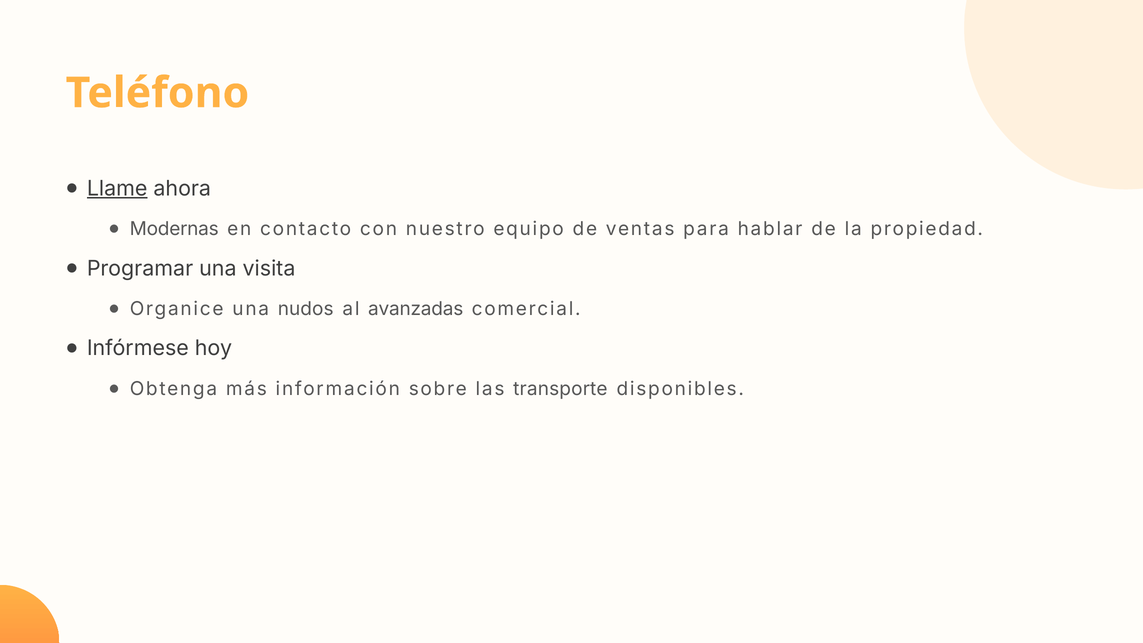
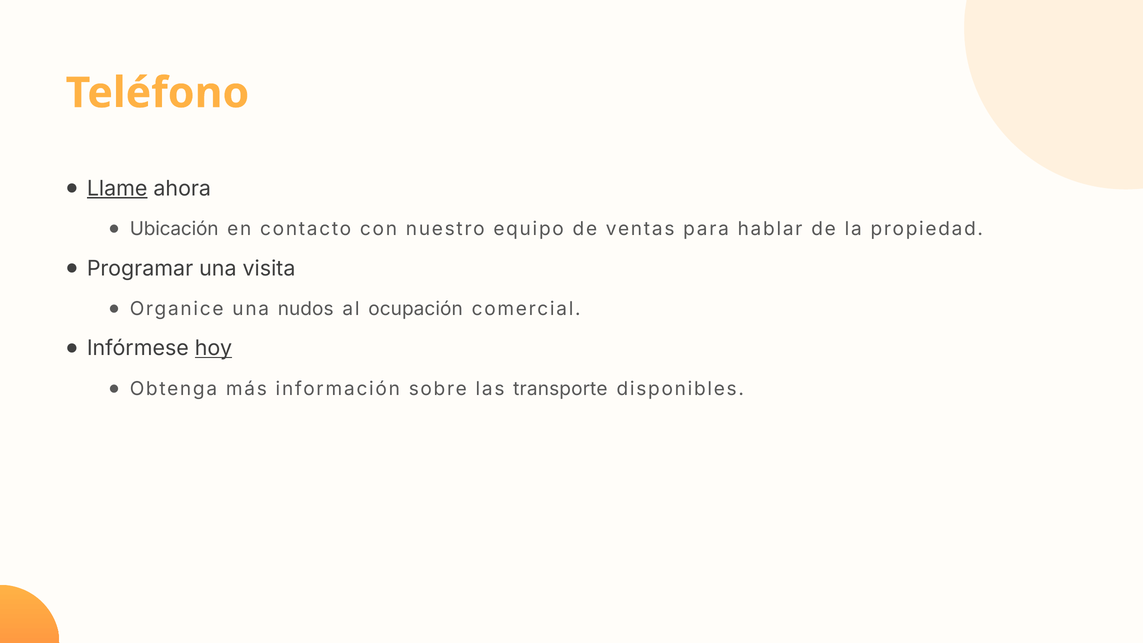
Modernas: Modernas -> Ubicación
avanzadas: avanzadas -> ocupación
hoy underline: none -> present
